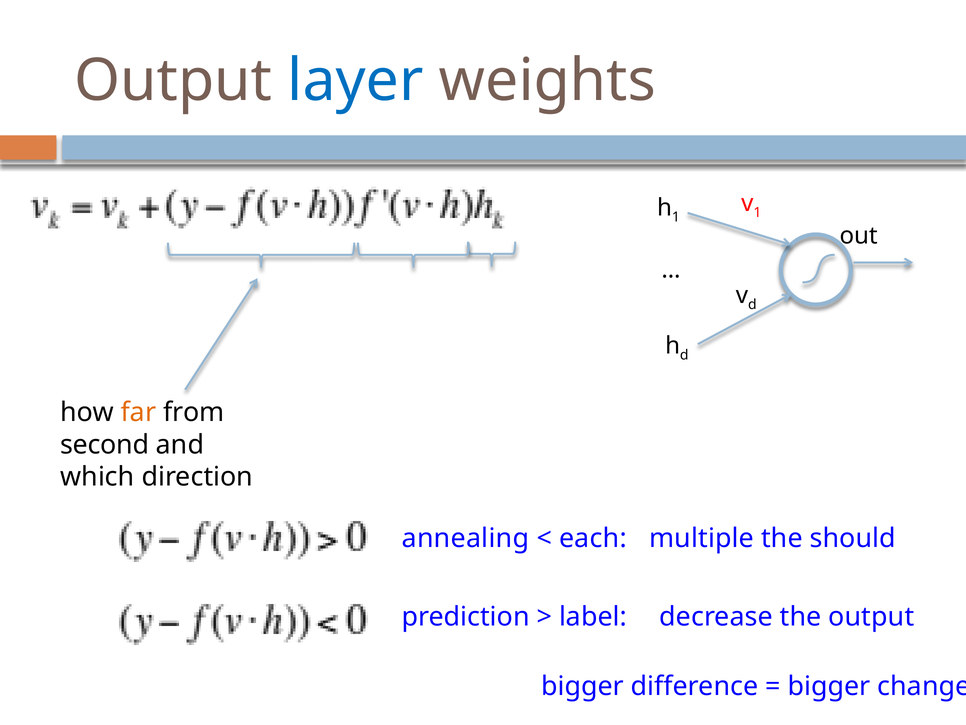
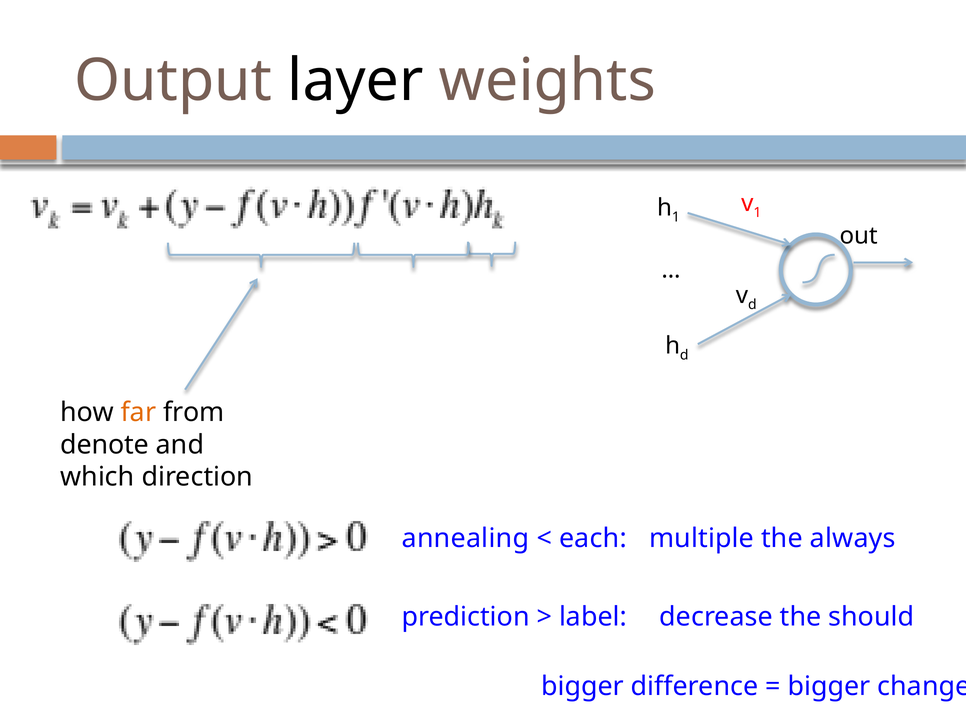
layer colour: blue -> black
second: second -> denote
should: should -> always
the output: output -> should
